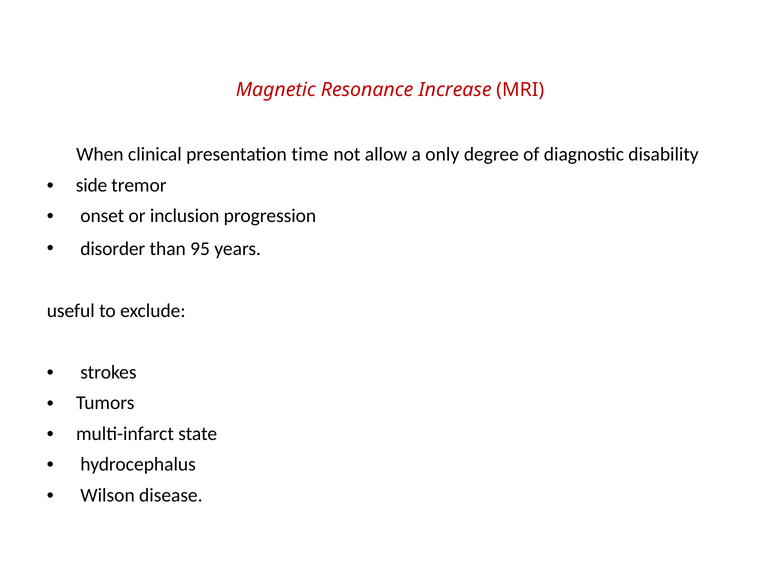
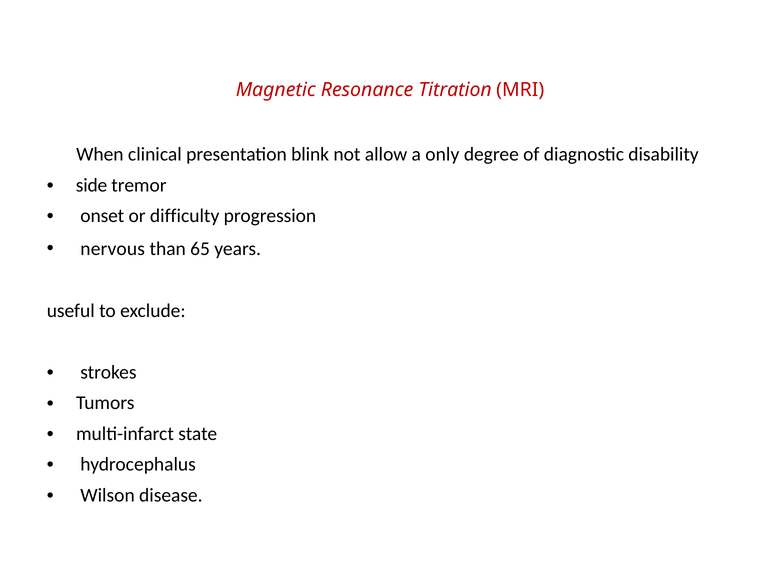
Increase: Increase -> Titration
time: time -> blink
inclusion: inclusion -> difficulty
disorder: disorder -> nervous
95: 95 -> 65
